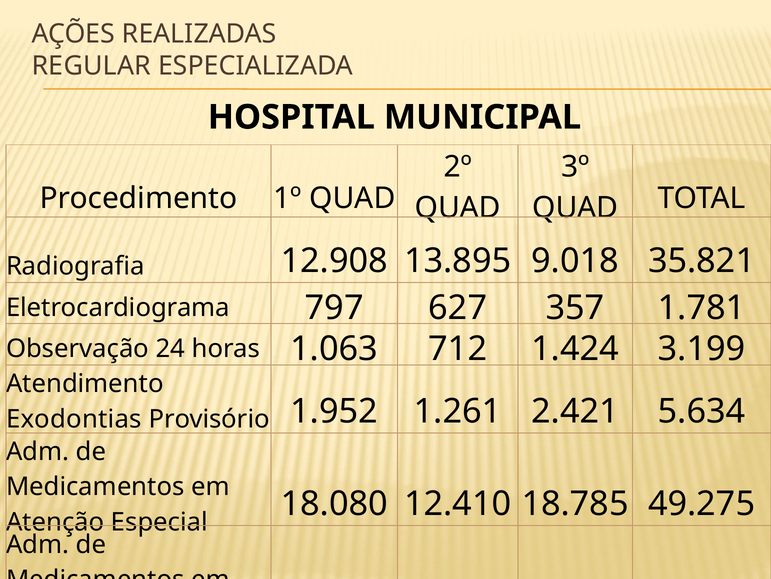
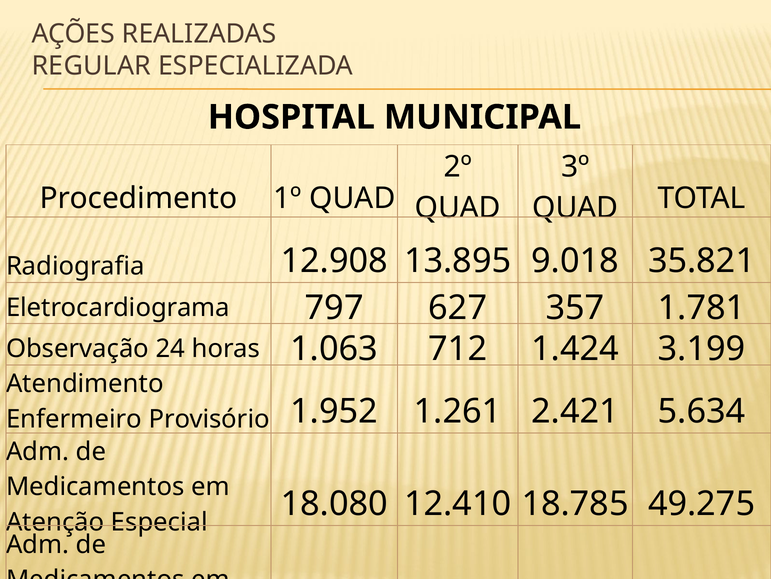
Exodontias: Exodontias -> Enfermeiro
